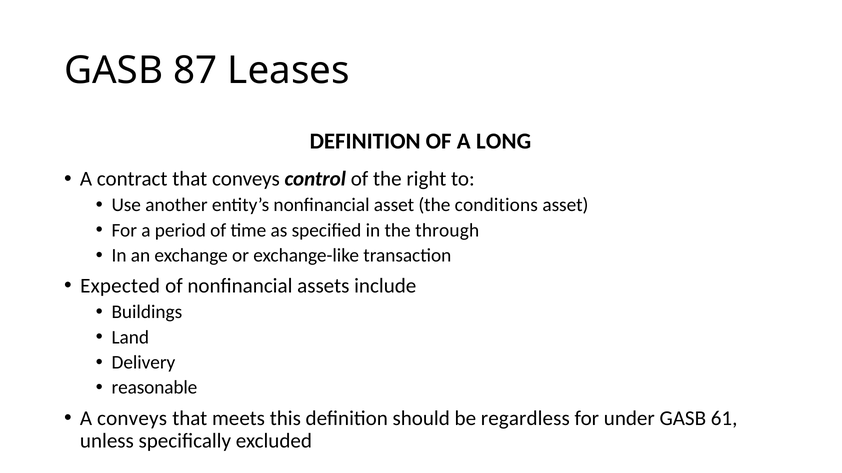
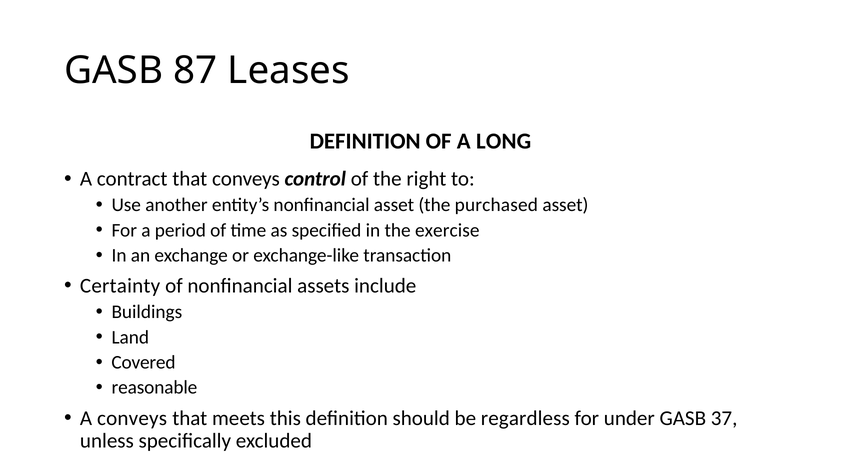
conditions: conditions -> purchased
through: through -> exercise
Expected: Expected -> Certainty
Delivery: Delivery -> Covered
61: 61 -> 37
